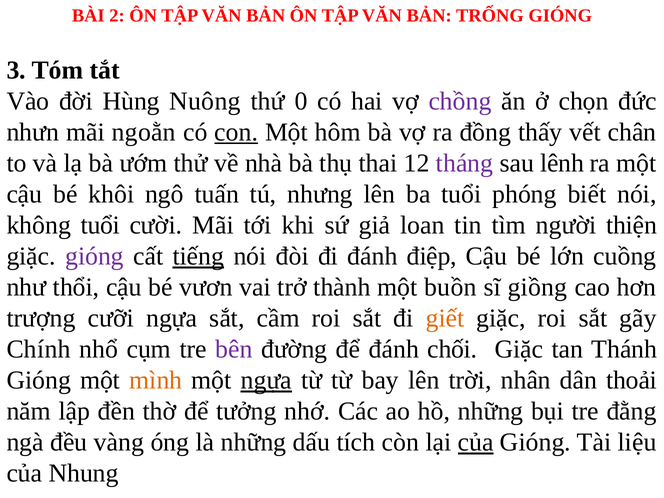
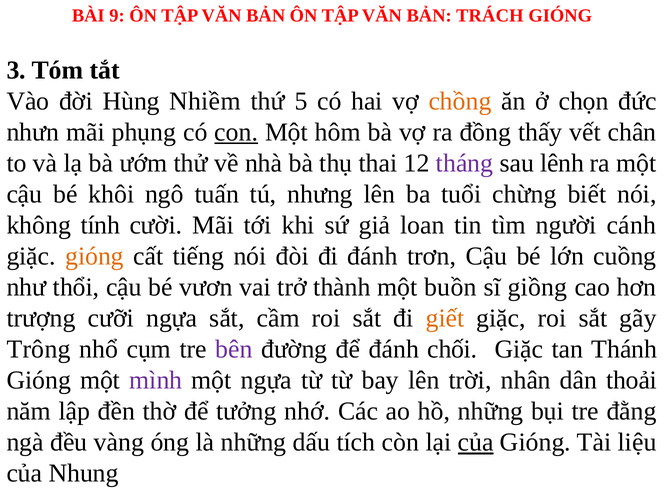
2: 2 -> 9
TRỐNG: TRỐNG -> TRÁCH
Nuông: Nuông -> Nhiềm
0: 0 -> 5
chồng colour: purple -> orange
ngoằn: ngoằn -> phụng
phóng: phóng -> chừng
không tuổi: tuổi -> tính
thiện: thiện -> cánh
gióng at (95, 256) colour: purple -> orange
tiếng underline: present -> none
điệp: điệp -> trơn
Chính: Chính -> Trông
mình colour: orange -> purple
ngựa at (266, 380) underline: present -> none
